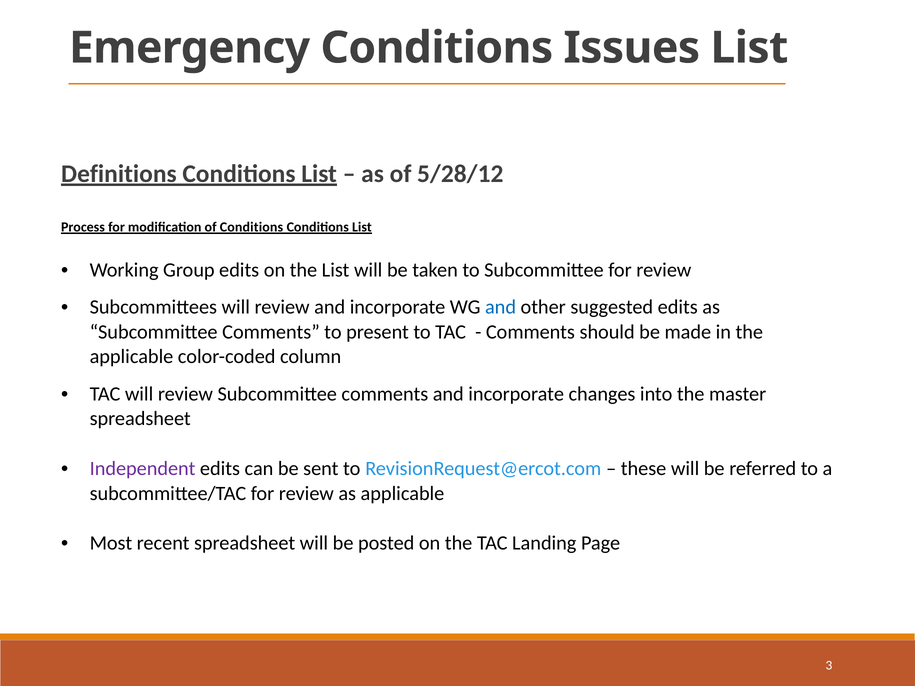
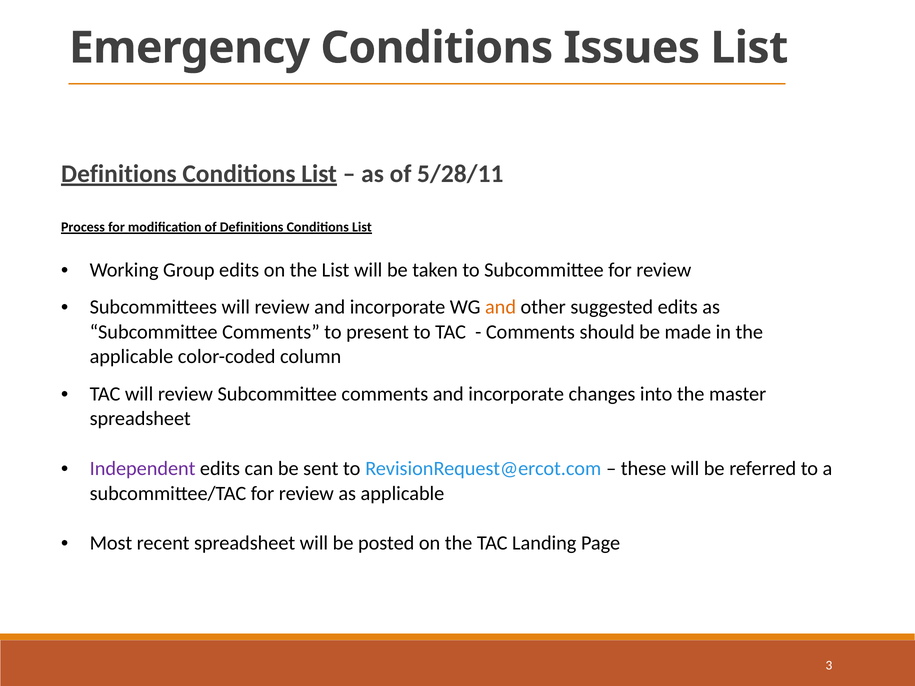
5/28/12: 5/28/12 -> 5/28/11
of Conditions: Conditions -> Definitions
and at (501, 307) colour: blue -> orange
